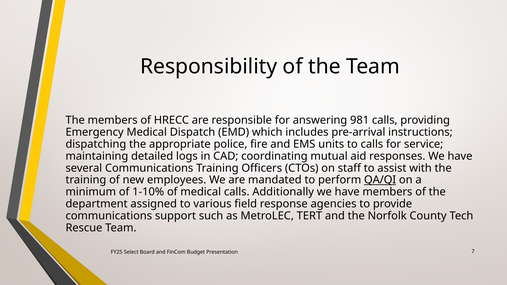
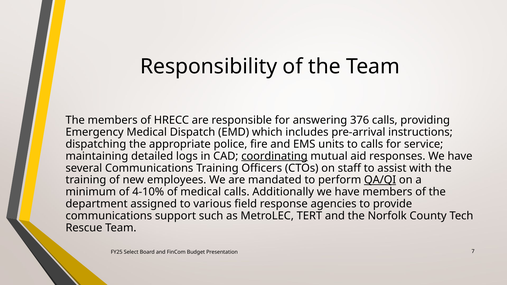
981: 981 -> 376
coordinating underline: none -> present
1-10%: 1-10% -> 4-10%
